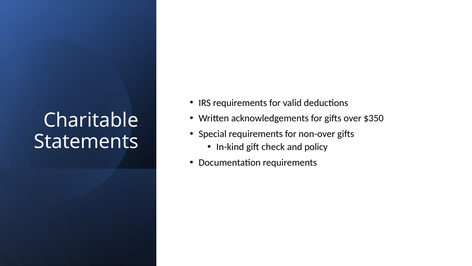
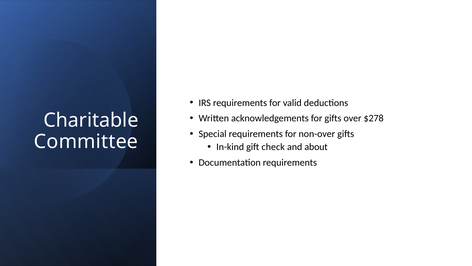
$350: $350 -> $278
Statements: Statements -> Committee
policy: policy -> about
